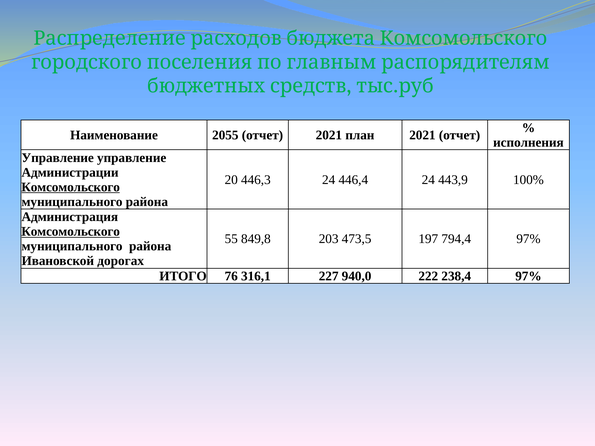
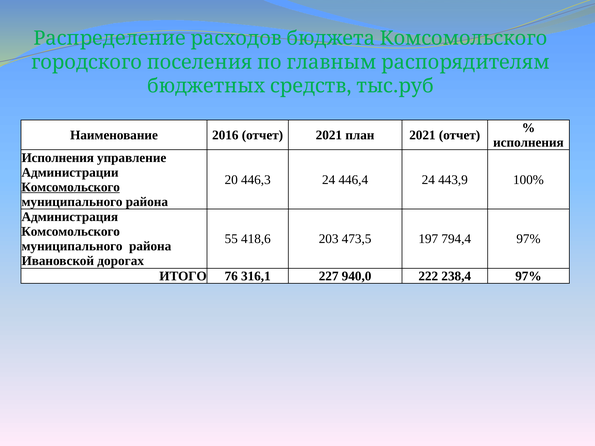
2055: 2055 -> 2016
Управление at (58, 158): Управление -> Исполнения
Комсомольского at (71, 232) underline: present -> none
849,8: 849,8 -> 418,6
